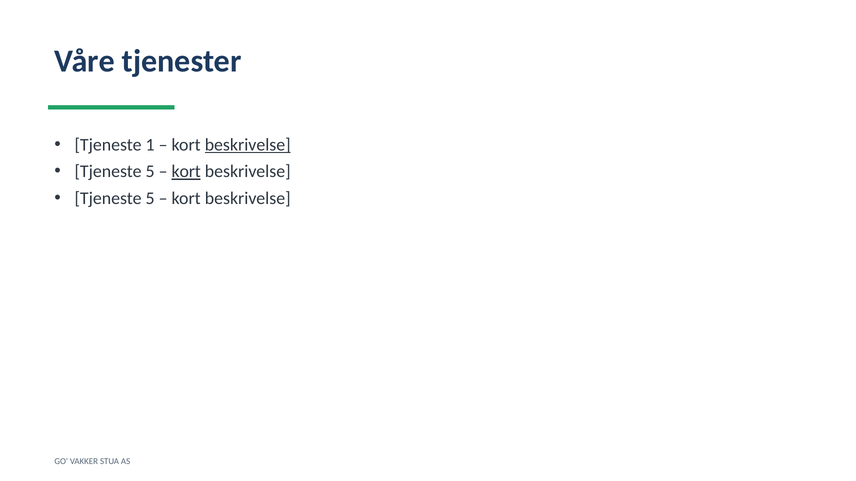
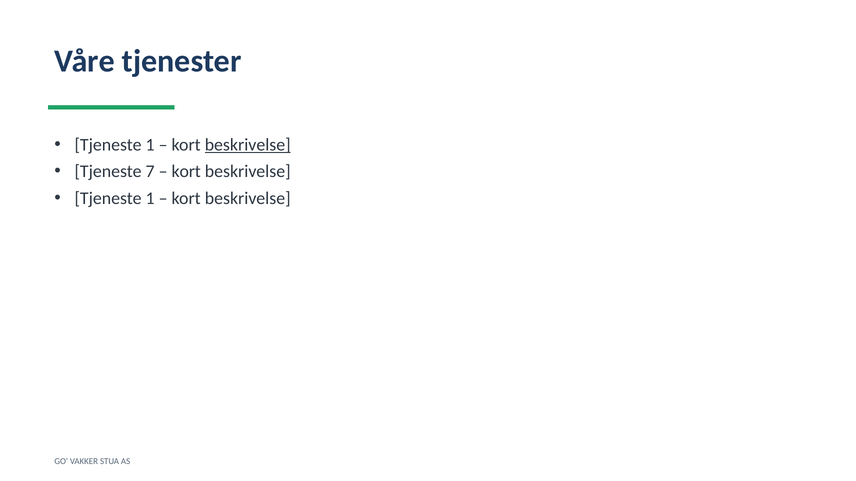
5 at (150, 172): 5 -> 7
kort at (186, 172) underline: present -> none
5 at (150, 199): 5 -> 1
